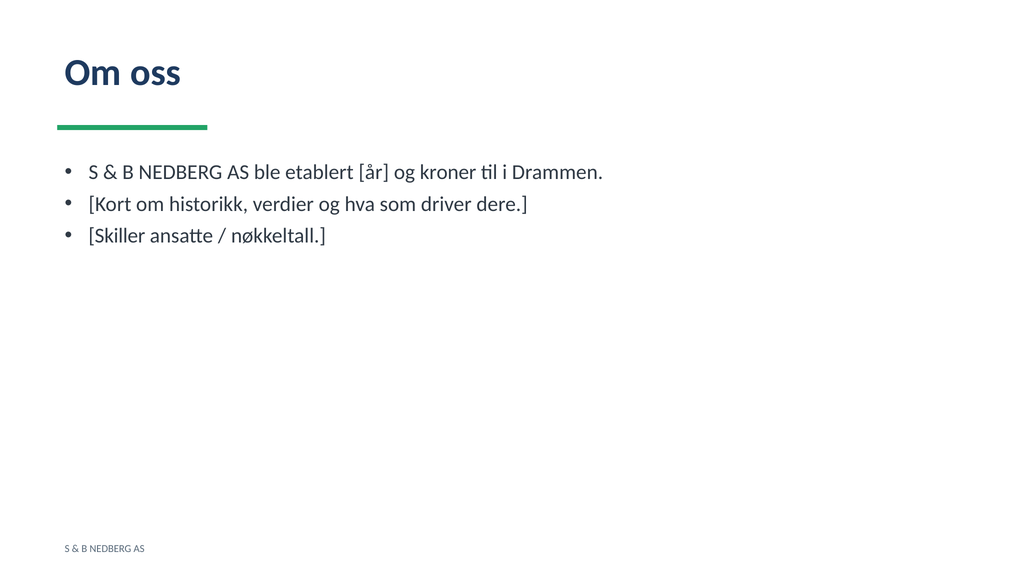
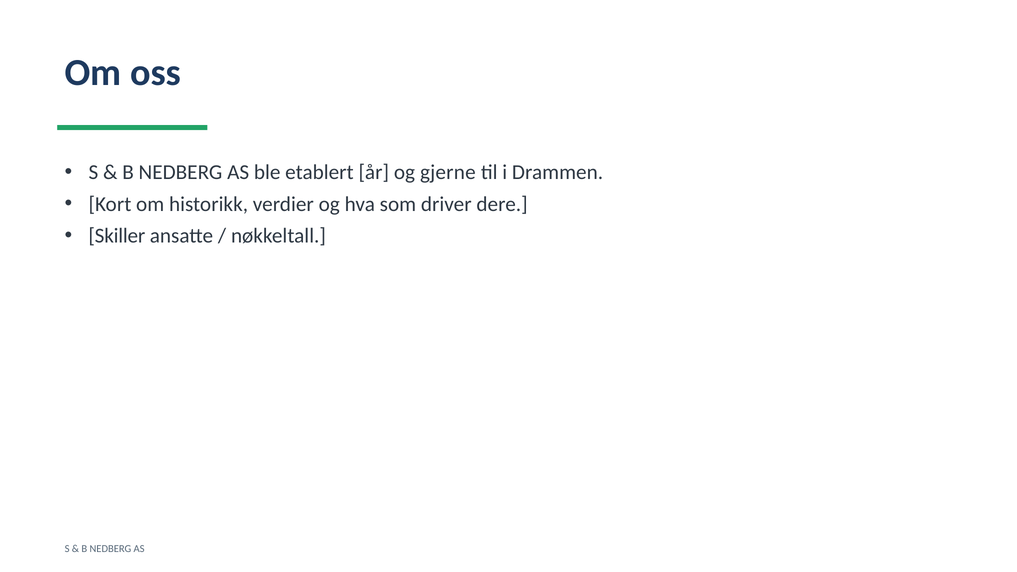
kroner: kroner -> gjerne
